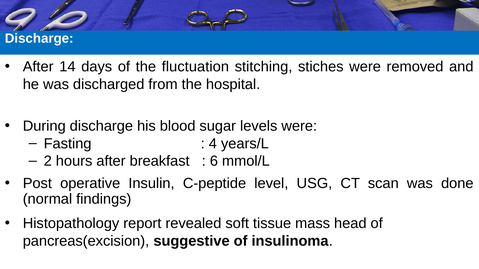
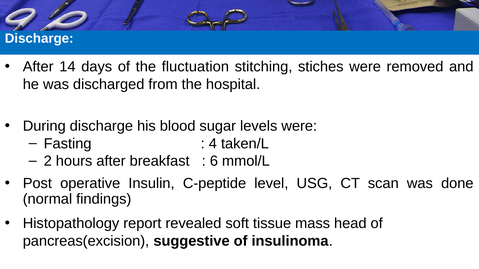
years/L: years/L -> taken/L
